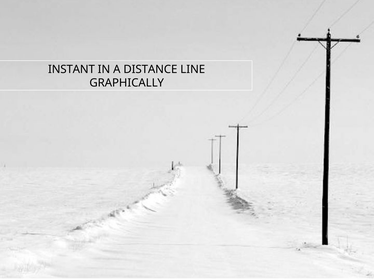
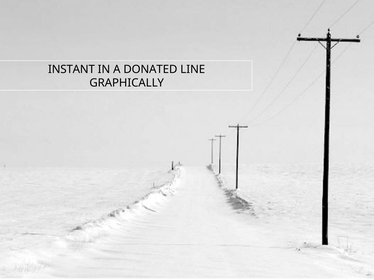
DISTANCE: DISTANCE -> DONATED
